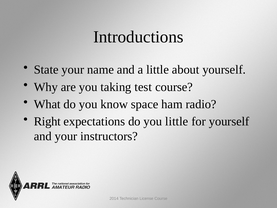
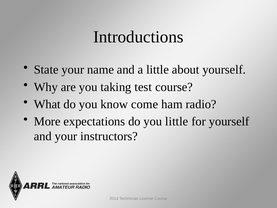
space: space -> come
Right: Right -> More
